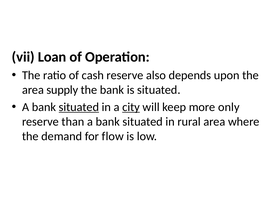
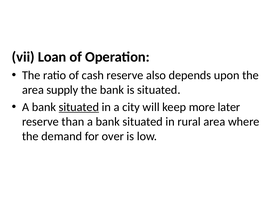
city underline: present -> none
only: only -> later
flow: flow -> over
